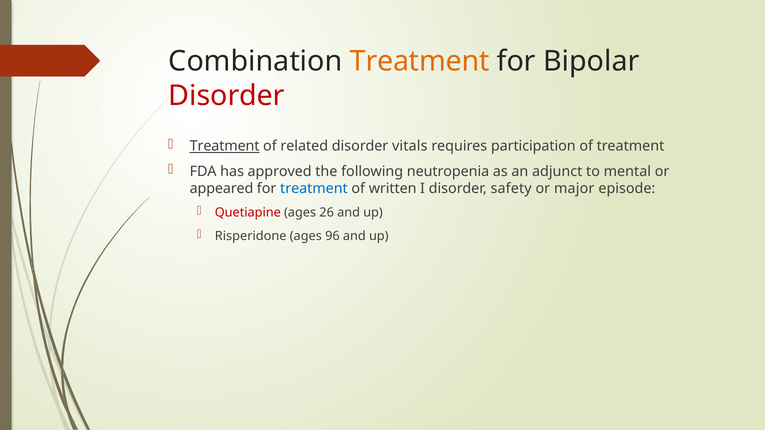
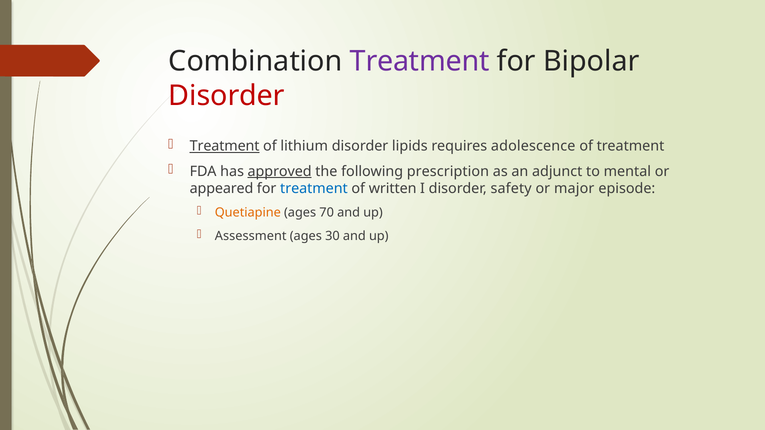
Treatment at (420, 61) colour: orange -> purple
related: related -> lithium
vitals: vitals -> lipids
participation: participation -> adolescence
approved underline: none -> present
neutropenia: neutropenia -> prescription
Quetiapine colour: red -> orange
26: 26 -> 70
Risperidone: Risperidone -> Assessment
96: 96 -> 30
